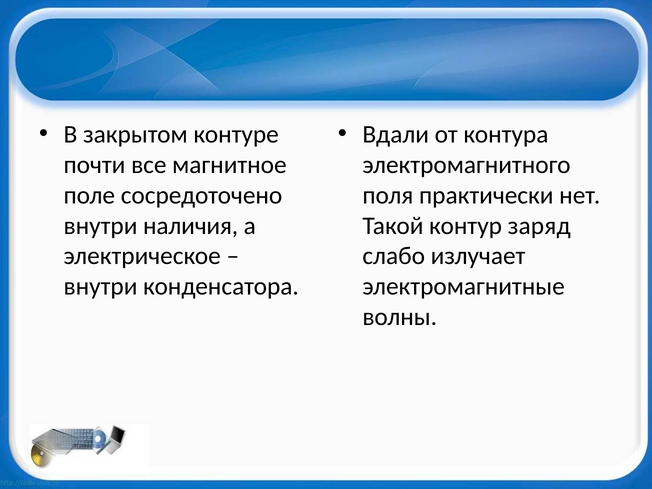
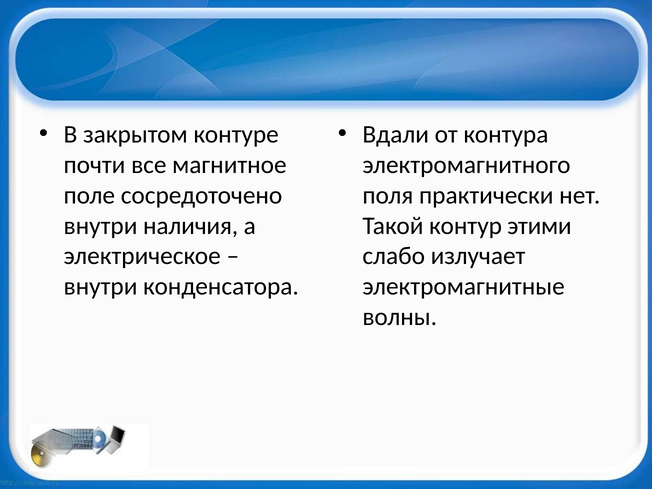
заряд: заряд -> этими
